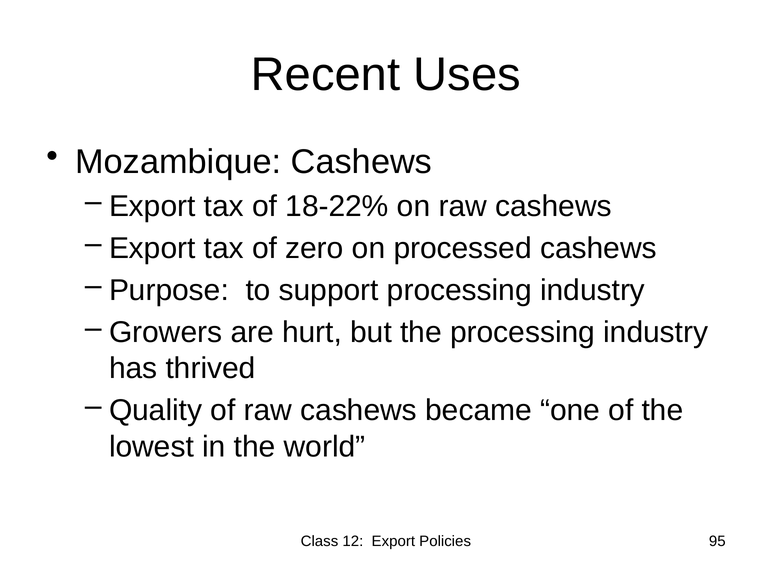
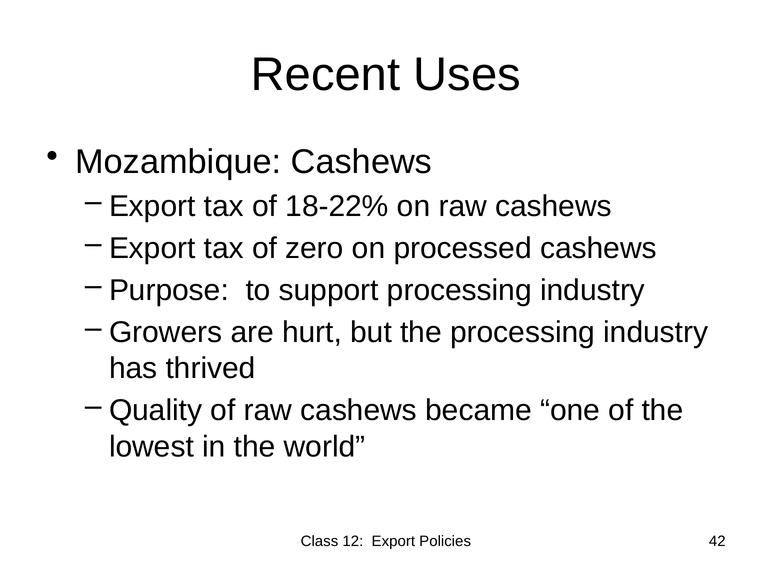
95: 95 -> 42
